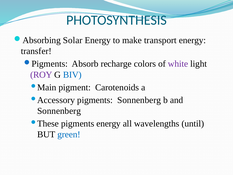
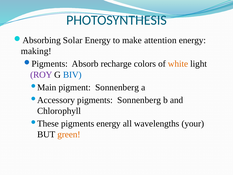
transport: transport -> attention
transfer: transfer -> making
white colour: purple -> orange
pigment Carotenoids: Carotenoids -> Sonnenberg
Sonnenberg at (59, 111): Sonnenberg -> Chlorophyll
until: until -> your
green colour: blue -> orange
